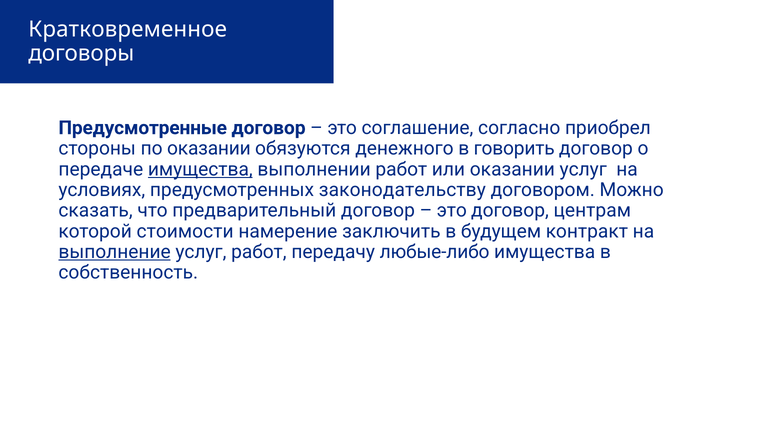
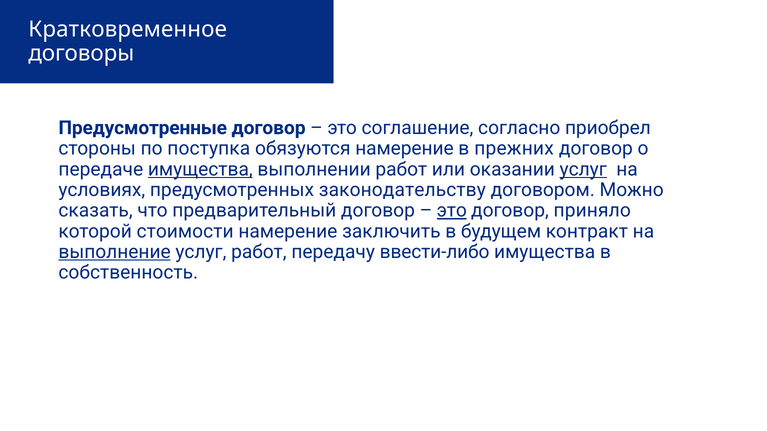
по оказании: оказании -> поступка
обязуются денежного: денежного -> намерение
говорить: говорить -> прежних
услуг at (583, 169) underline: none -> present
это at (452, 211) underline: none -> present
центрам: центрам -> приняло
любые-либо: любые-либо -> ввести-либо
